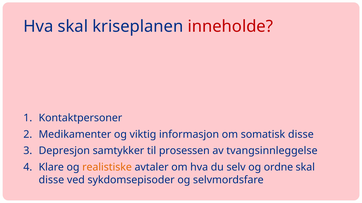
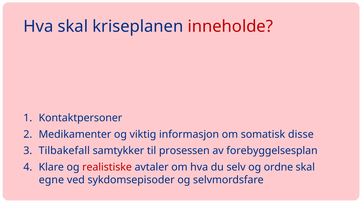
Depresjon: Depresjon -> Tilbakefall
tvangsinnleggelse: tvangsinnleggelse -> forebyggelsesplan
realistiske colour: orange -> red
disse at (51, 180): disse -> egne
